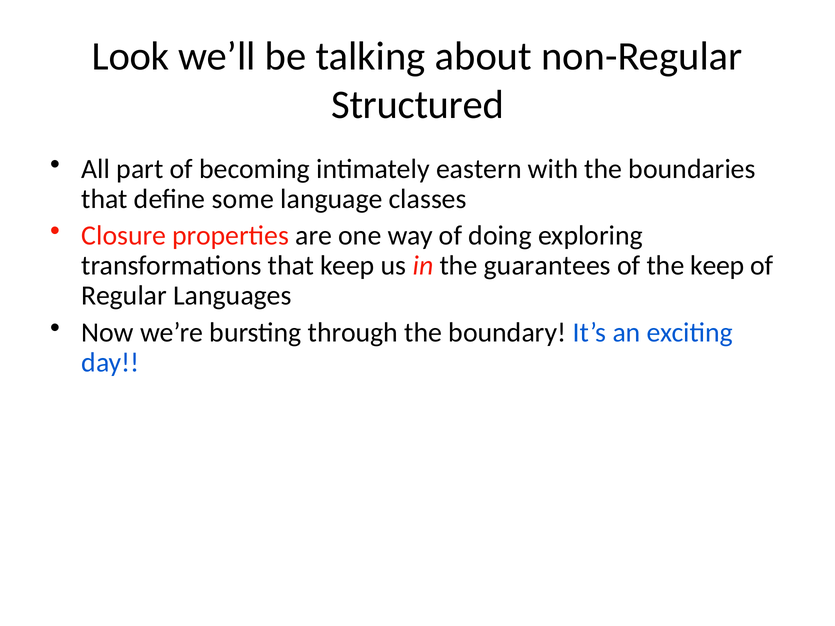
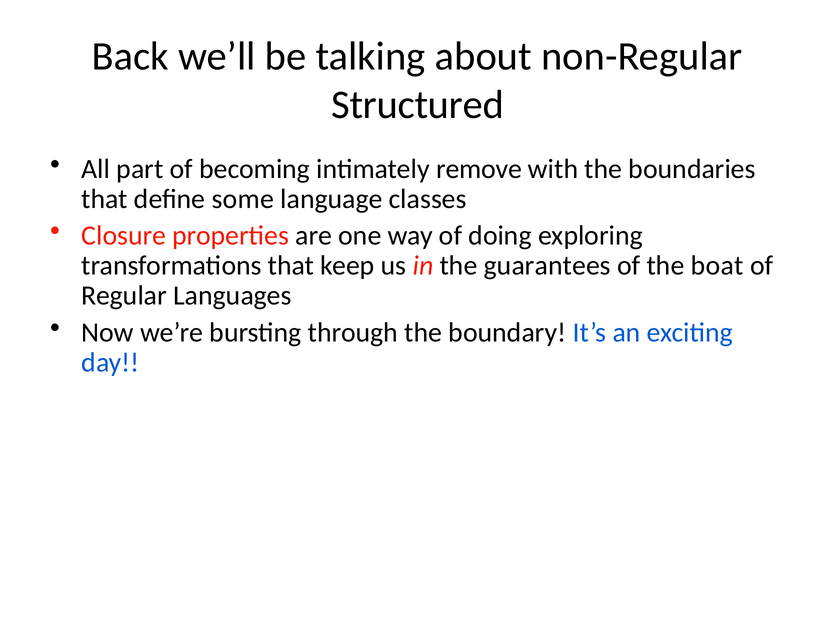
Look: Look -> Back
eastern: eastern -> remove
the keep: keep -> boat
